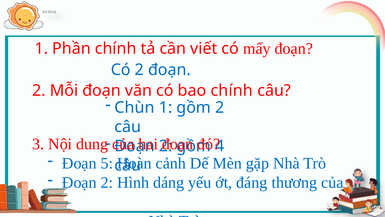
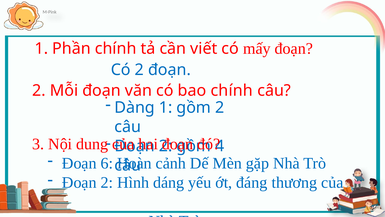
Chùn: Chùn -> Dàng
5: 5 -> 6
